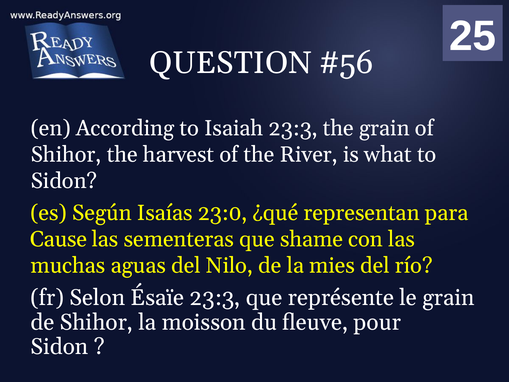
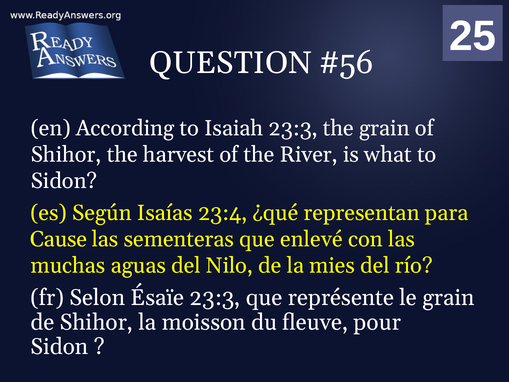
23:0: 23:0 -> 23:4
shame: shame -> enlevé
